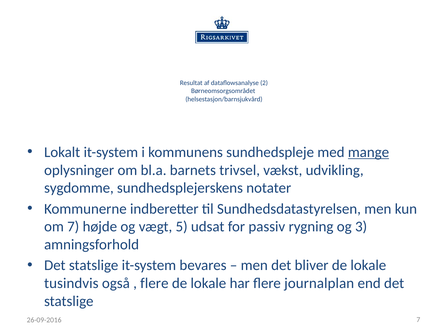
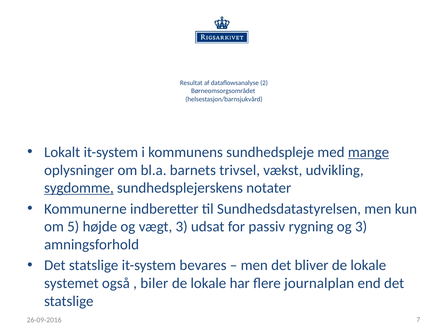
sygdomme underline: none -> present
om 7: 7 -> 5
vægt 5: 5 -> 3
tusindvis: tusindvis -> systemet
flere at (154, 283): flere -> biler
